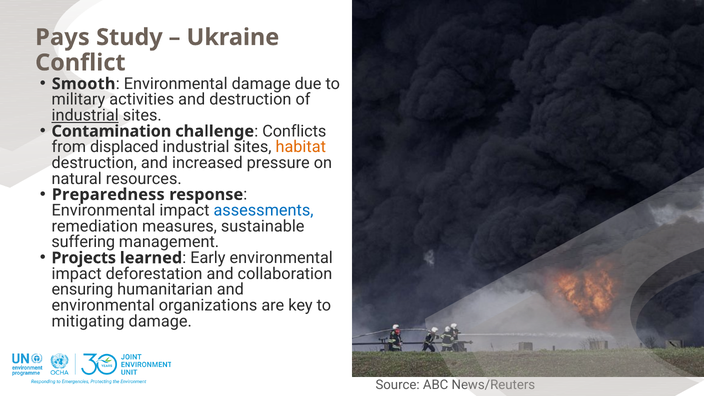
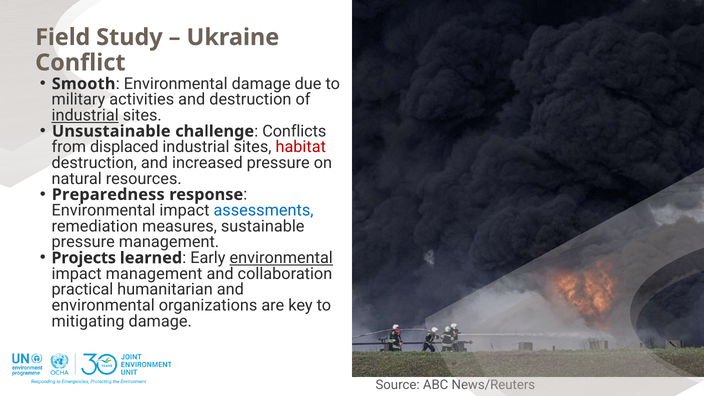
Pays: Pays -> Field
Contamination: Contamination -> Unsustainable
habitat colour: orange -> red
suffering at (83, 242): suffering -> pressure
environmental at (281, 258) underline: none -> present
impact deforestation: deforestation -> management
ensuring: ensuring -> practical
